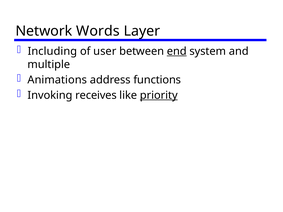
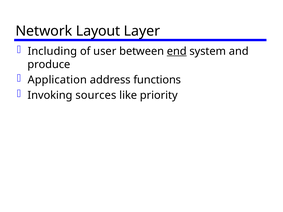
Words: Words -> Layout
multiple: multiple -> produce
Animations: Animations -> Application
receives: receives -> sources
priority underline: present -> none
